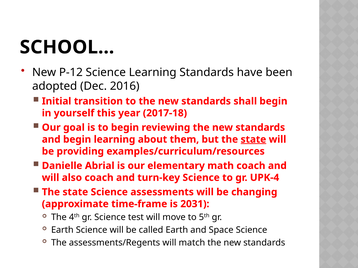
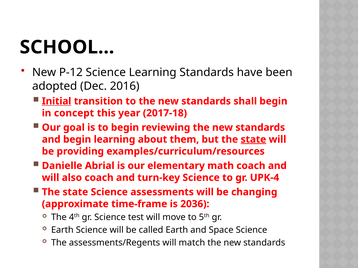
Initial underline: none -> present
yourself: yourself -> concept
2031: 2031 -> 2036
